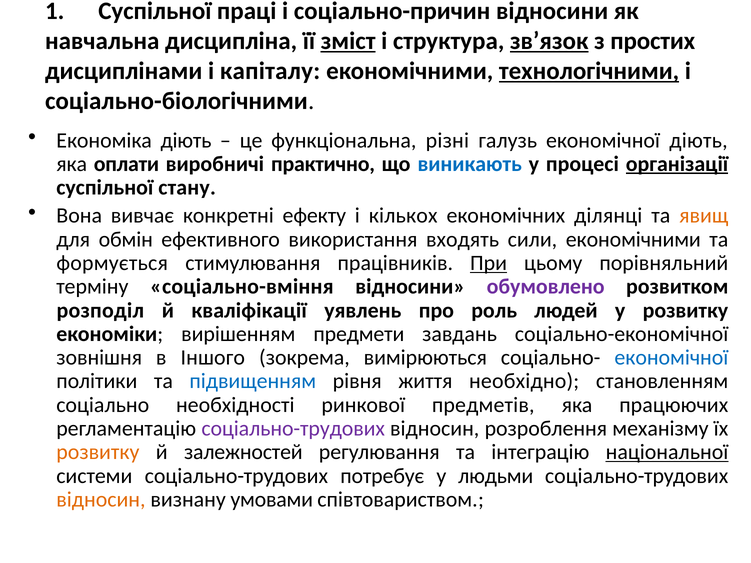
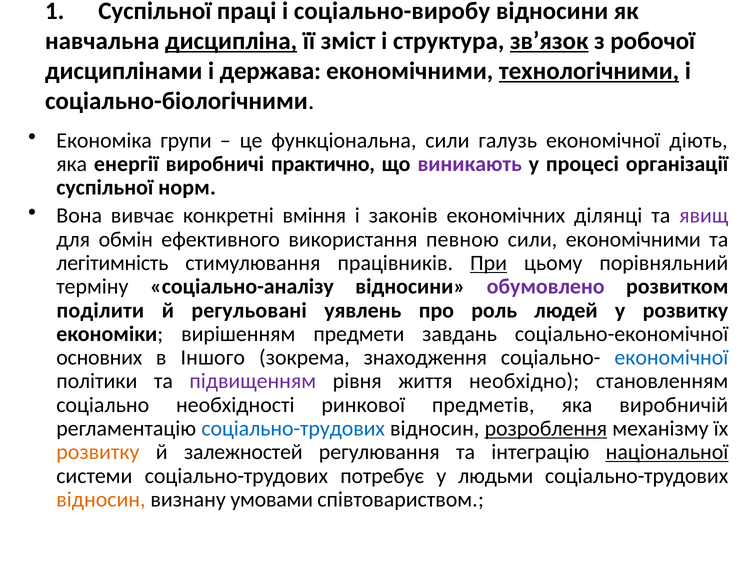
соціально-причин: соціально-причин -> соціально-виробу
дисципліна underline: none -> present
зміст underline: present -> none
простих: простих -> робочої
капіталу: капіталу -> держава
Економіка діють: діють -> групи
функціональна різні: різні -> сили
оплати: оплати -> енергії
виникають colour: blue -> purple
організації underline: present -> none
стану: стану -> норм
ефекту: ефекту -> вміння
кількох: кількох -> законів
явищ colour: orange -> purple
входять: входять -> певною
формується: формується -> легітимність
соціально-вміння: соціально-вміння -> соціально-аналізу
розподіл: розподіл -> поділити
кваліфікації: кваліфікації -> регульовані
зовнішня: зовнішня -> основних
вимірюються: вимірюються -> знаходження
підвищенням colour: blue -> purple
працюючих: працюючих -> виробничій
соціально-трудових at (293, 429) colour: purple -> blue
розроблення underline: none -> present
